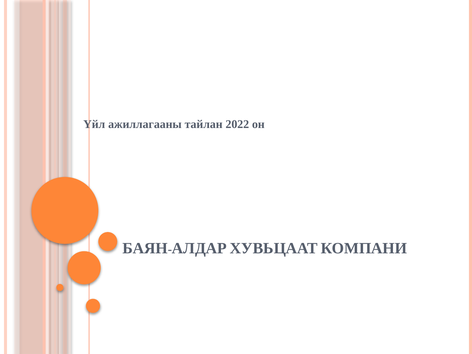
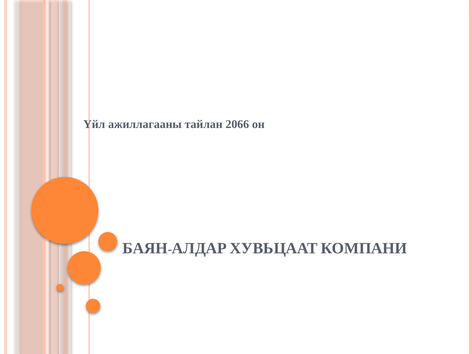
2022: 2022 -> 2066
